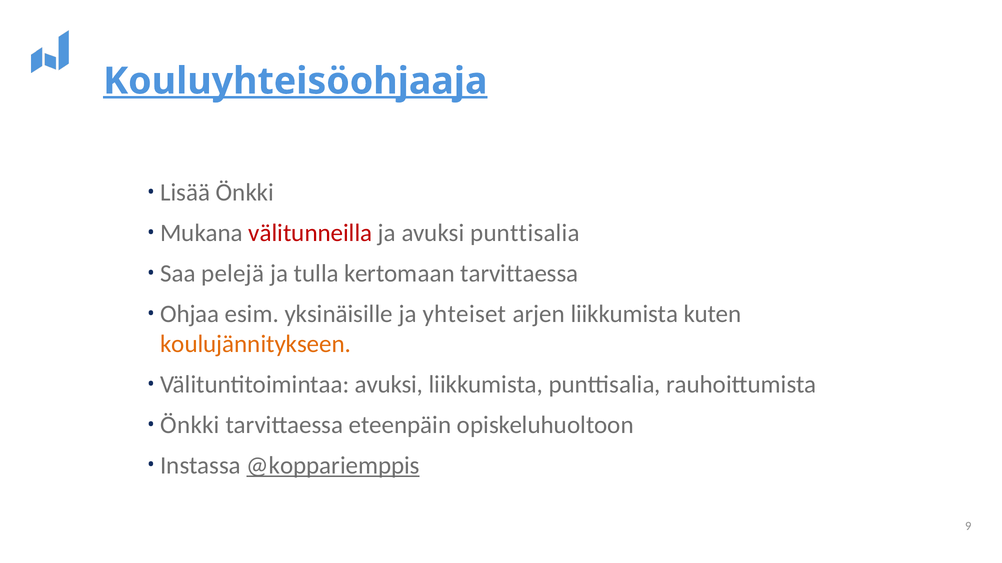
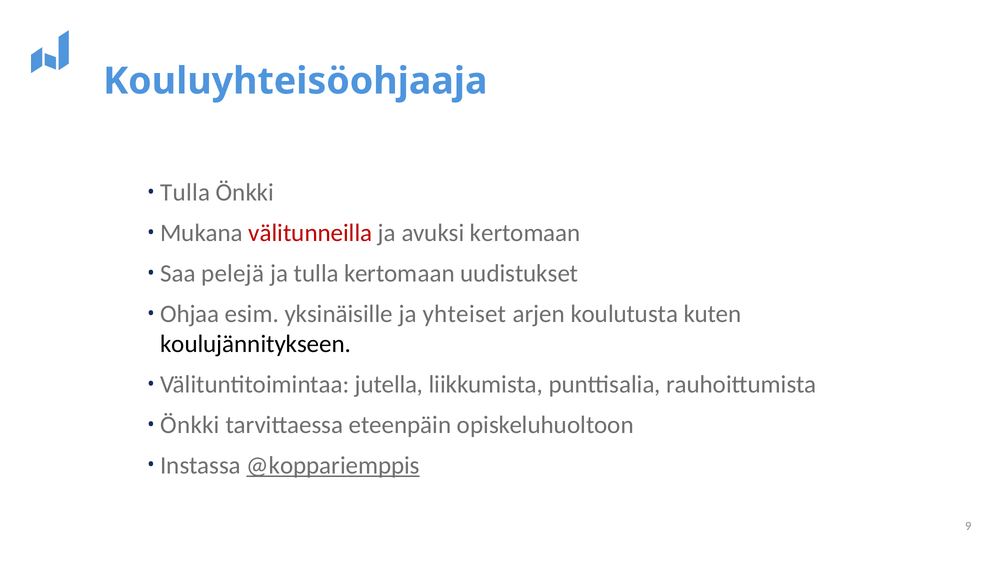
Kouluyhteisöohjaaja underline: present -> none
Lisää at (185, 193): Lisää -> Tulla
avuksi punttisalia: punttisalia -> kertomaan
kertomaan tarvittaessa: tarvittaessa -> uudistukset
arjen liikkumista: liikkumista -> koulutusta
koulujännitykseen colour: orange -> black
Välituntitoimintaa avuksi: avuksi -> jutella
